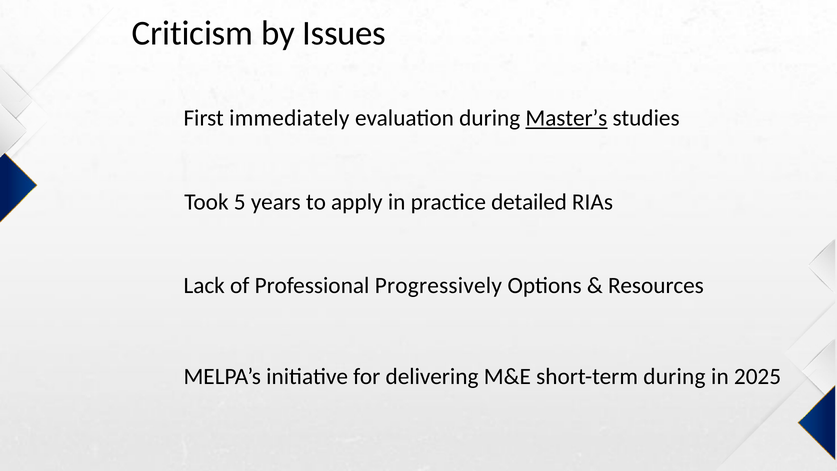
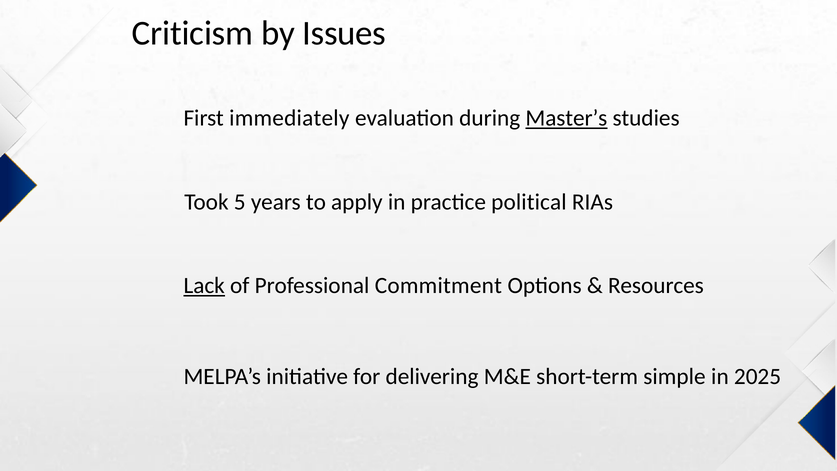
detailed: detailed -> political
Lack underline: none -> present
Progressively: Progressively -> Commitment
short-term during: during -> simple
